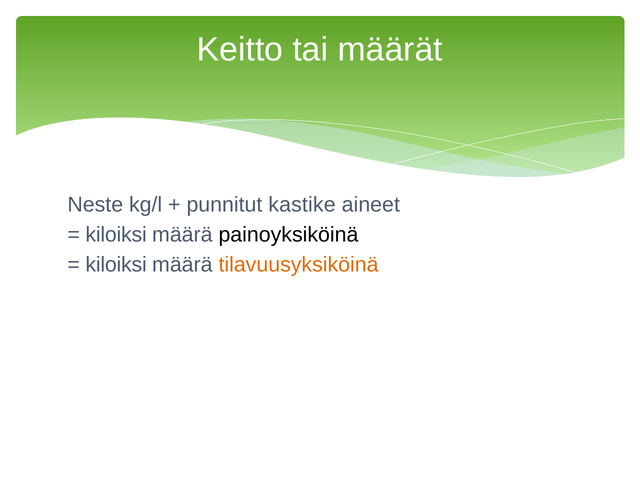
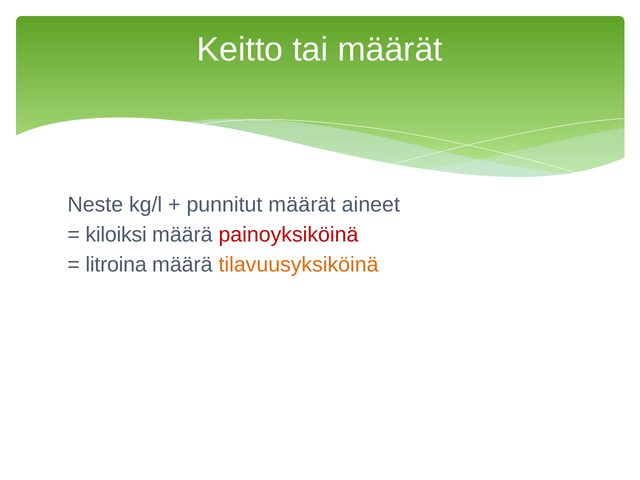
punnitut kastike: kastike -> määrät
painoyksiköinä colour: black -> red
kiloiksi at (116, 264): kiloiksi -> litroina
